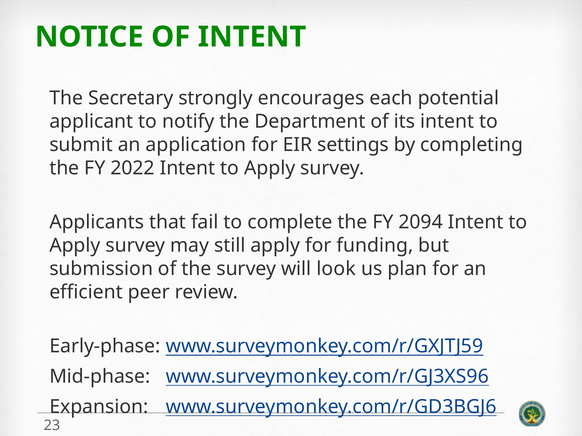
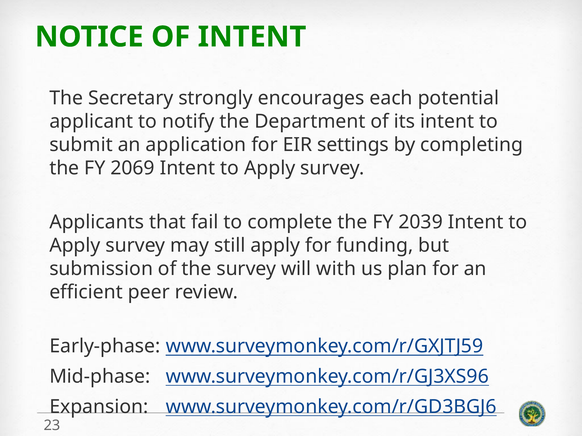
2022: 2022 -> 2069
2094: 2094 -> 2039
look: look -> with
